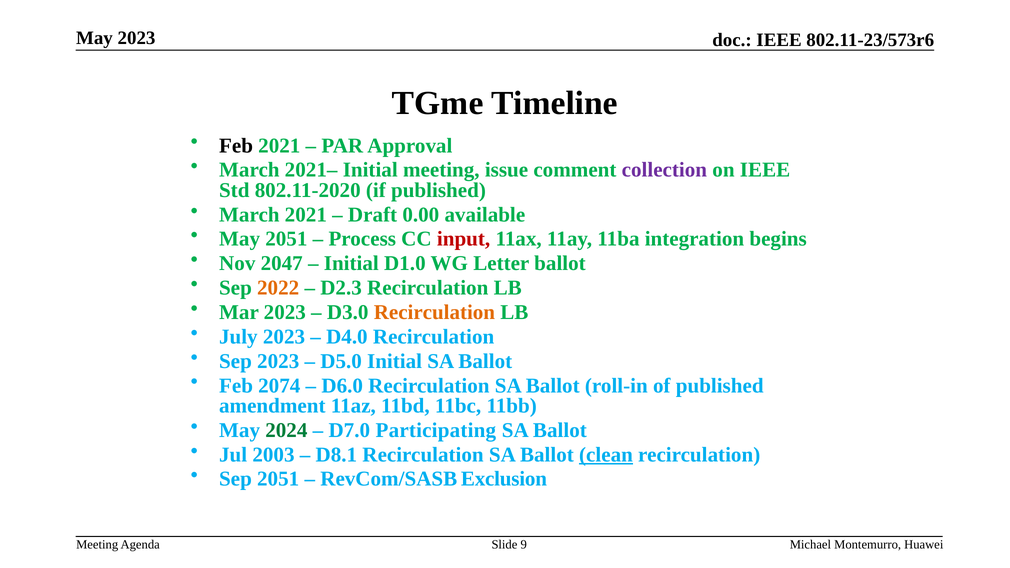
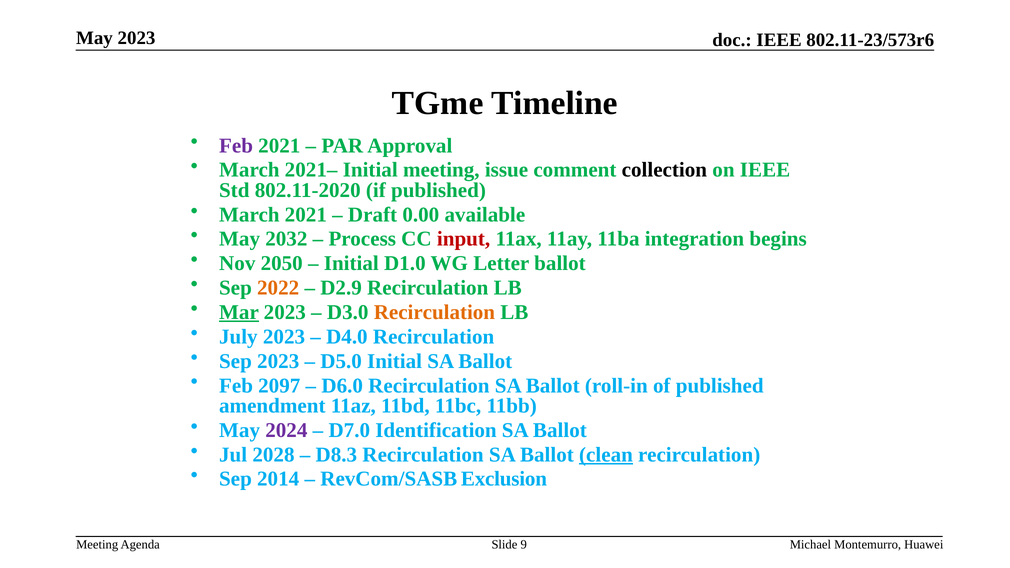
Feb at (236, 146) colour: black -> purple
collection colour: purple -> black
May 2051: 2051 -> 2032
2047: 2047 -> 2050
D2.3: D2.3 -> D2.9
Mar underline: none -> present
2074: 2074 -> 2097
2024 colour: green -> purple
Participating: Participating -> Identification
2003: 2003 -> 2028
D8.1: D8.1 -> D8.3
Sep 2051: 2051 -> 2014
